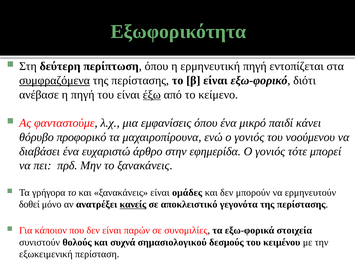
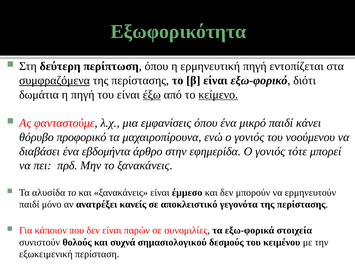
ανέβασε: ανέβασε -> δωμάτια
κείμενο underline: none -> present
ευχαριστώ: ευχαριστώ -> εβδομήντα
γρήγορα: γρήγορα -> αλυσίδα
ομάδες: ομάδες -> έμμεσο
δοθεί at (29, 205): δοθεί -> παιδί
κανείς underline: present -> none
